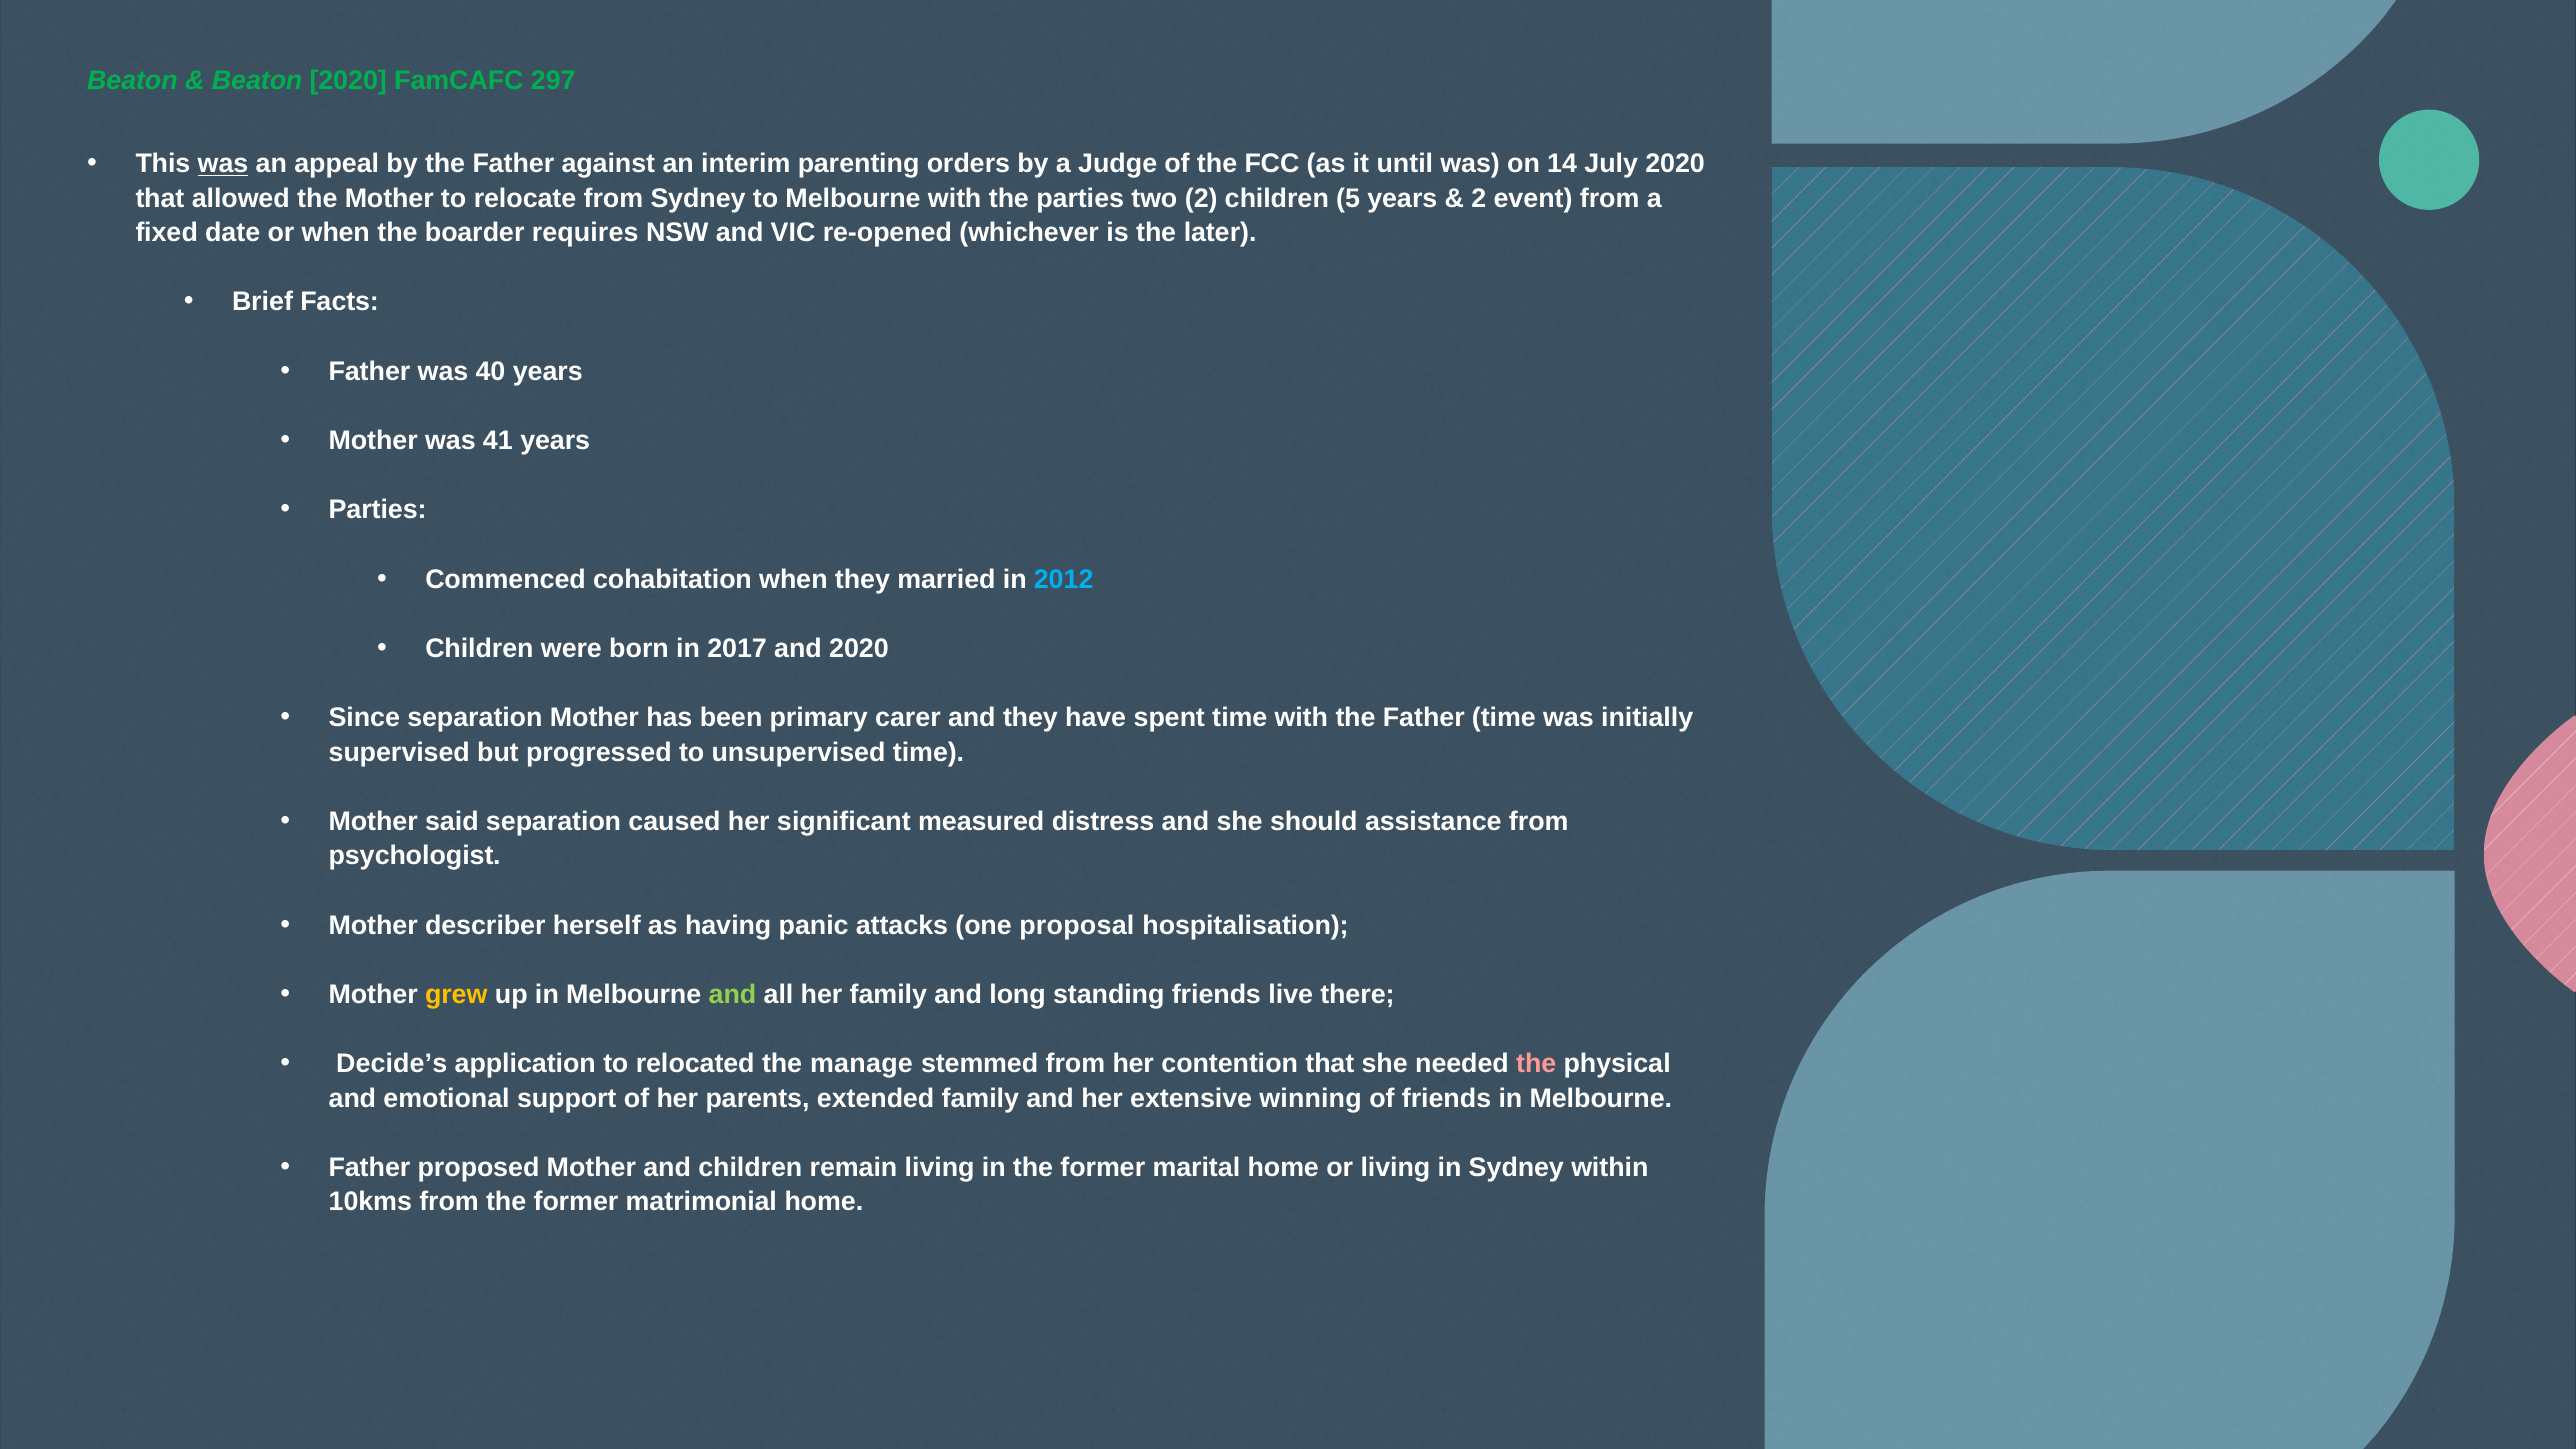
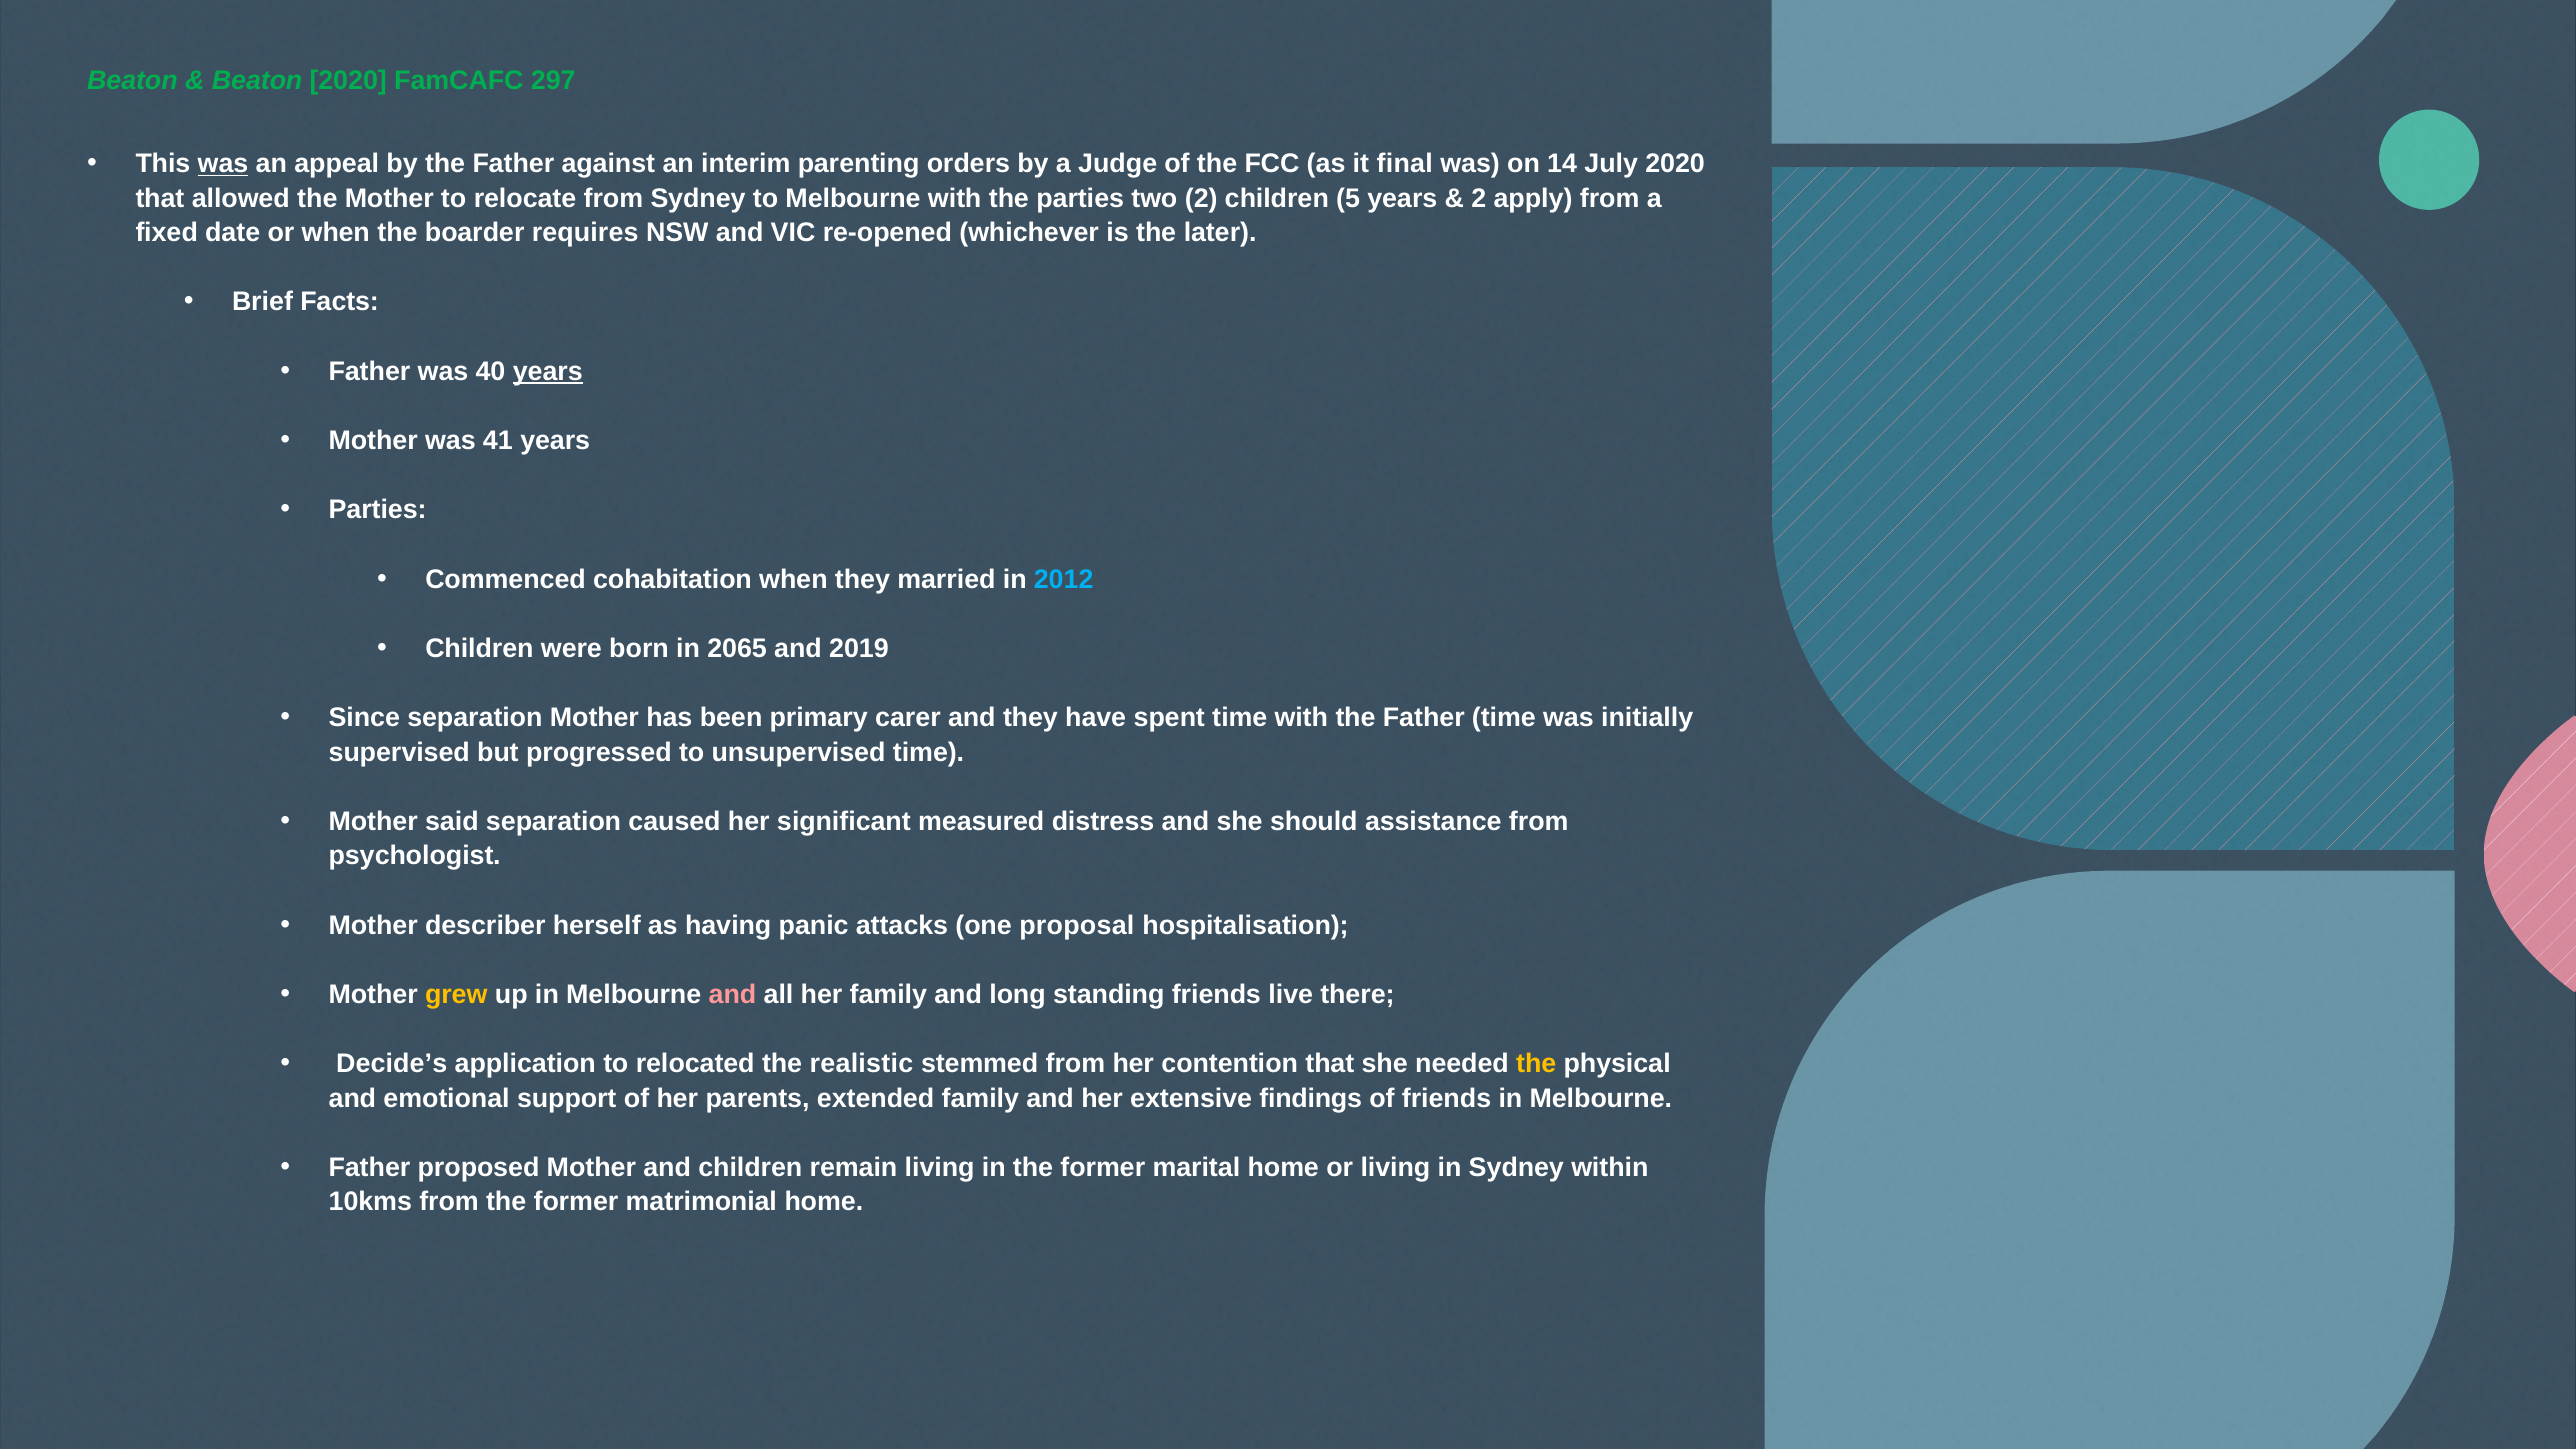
until: until -> final
event: event -> apply
years at (548, 371) underline: none -> present
2017: 2017 -> 2065
and 2020: 2020 -> 2019
and at (732, 995) colour: light green -> pink
manage: manage -> realistic
the at (1536, 1064) colour: pink -> yellow
winning: winning -> findings
